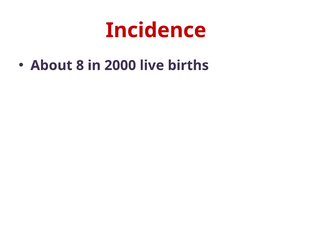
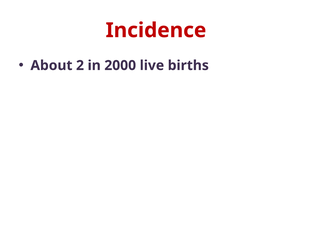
8: 8 -> 2
